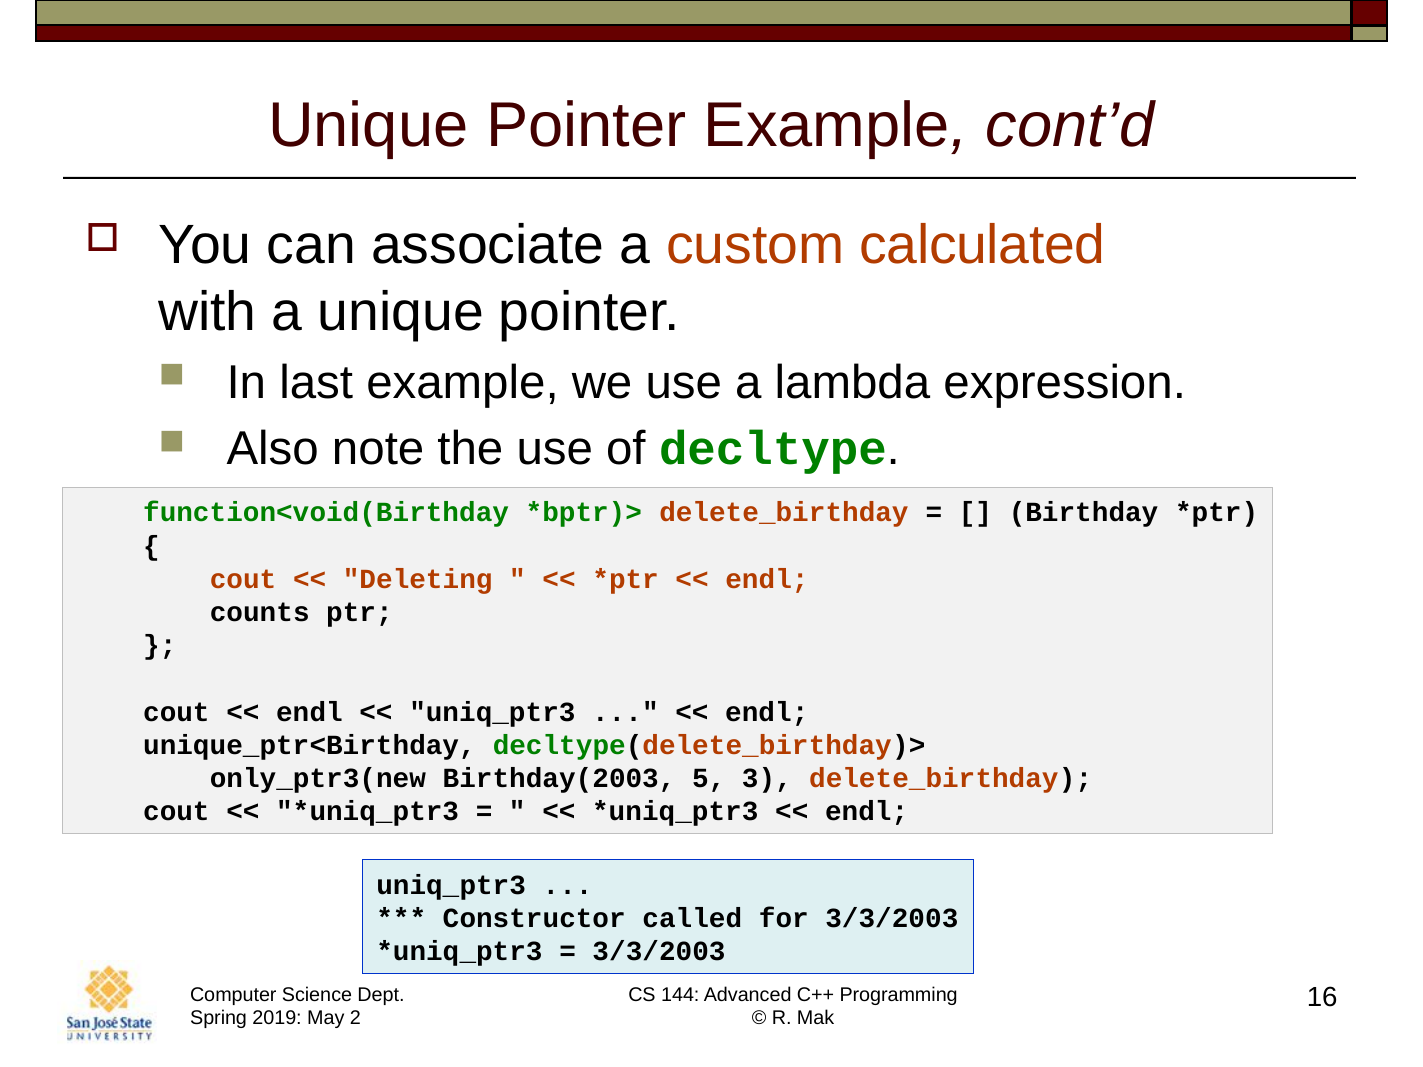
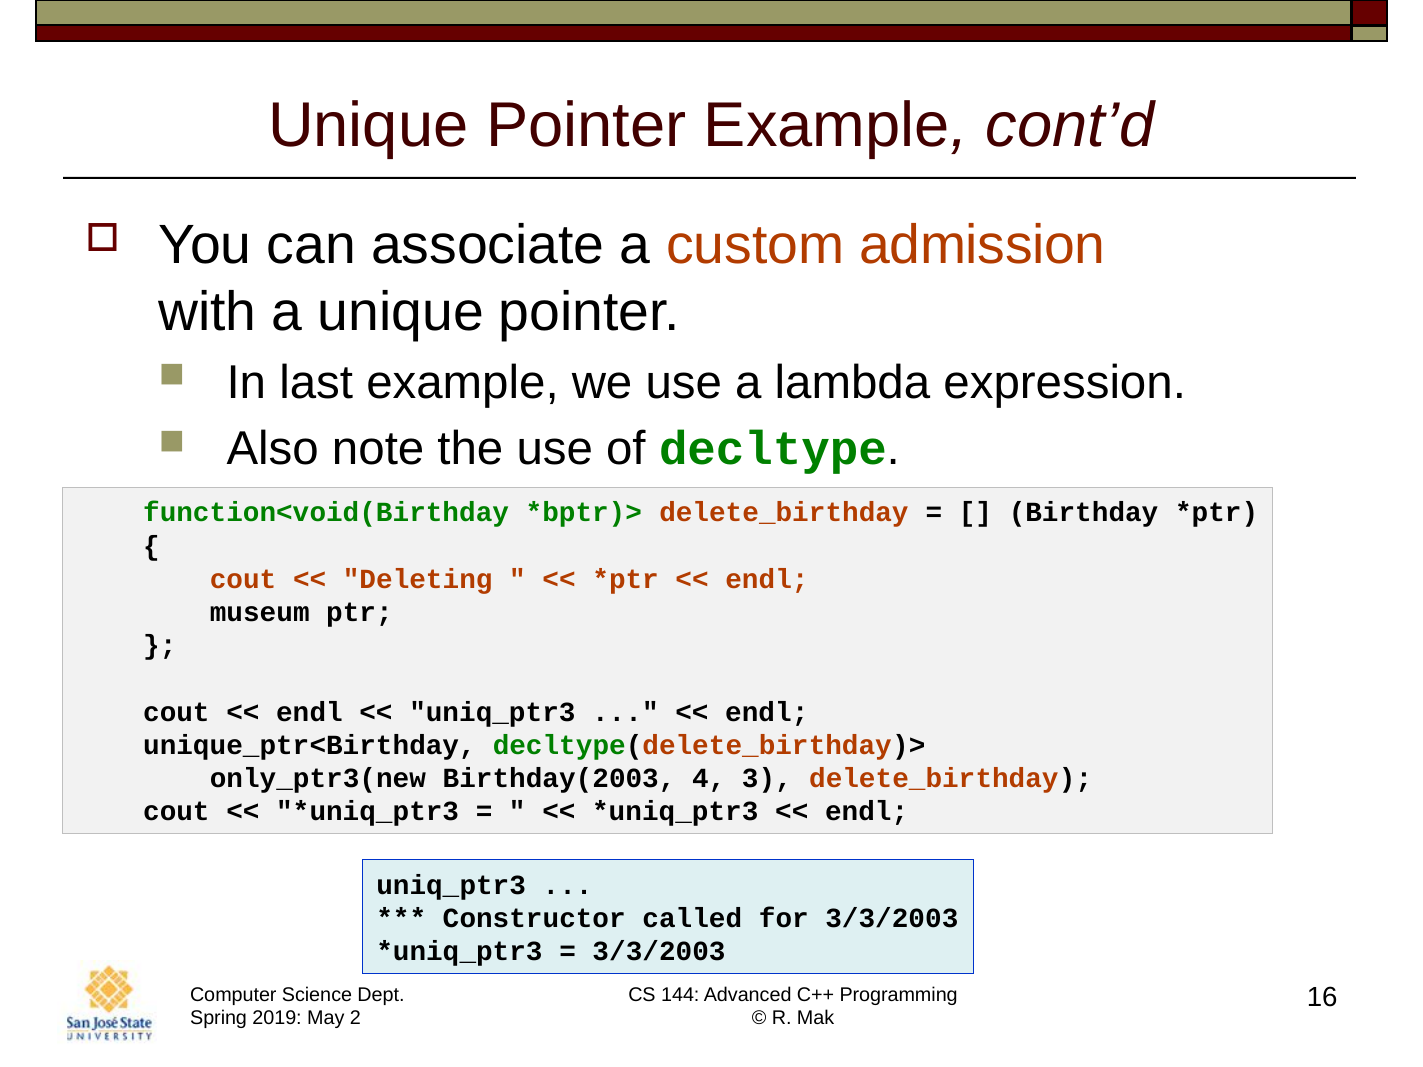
calculated: calculated -> admission
counts: counts -> museum
5: 5 -> 4
